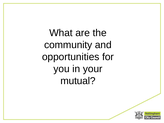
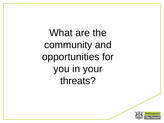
mutual: mutual -> threats
